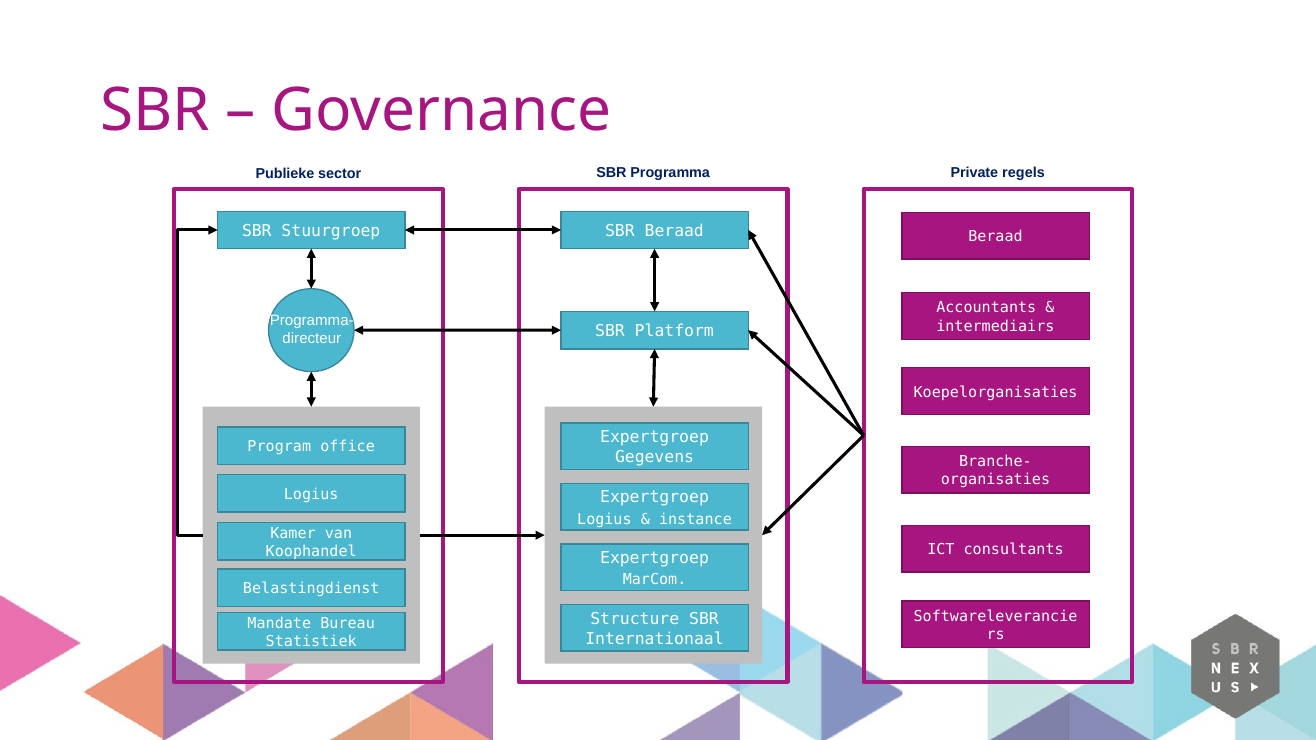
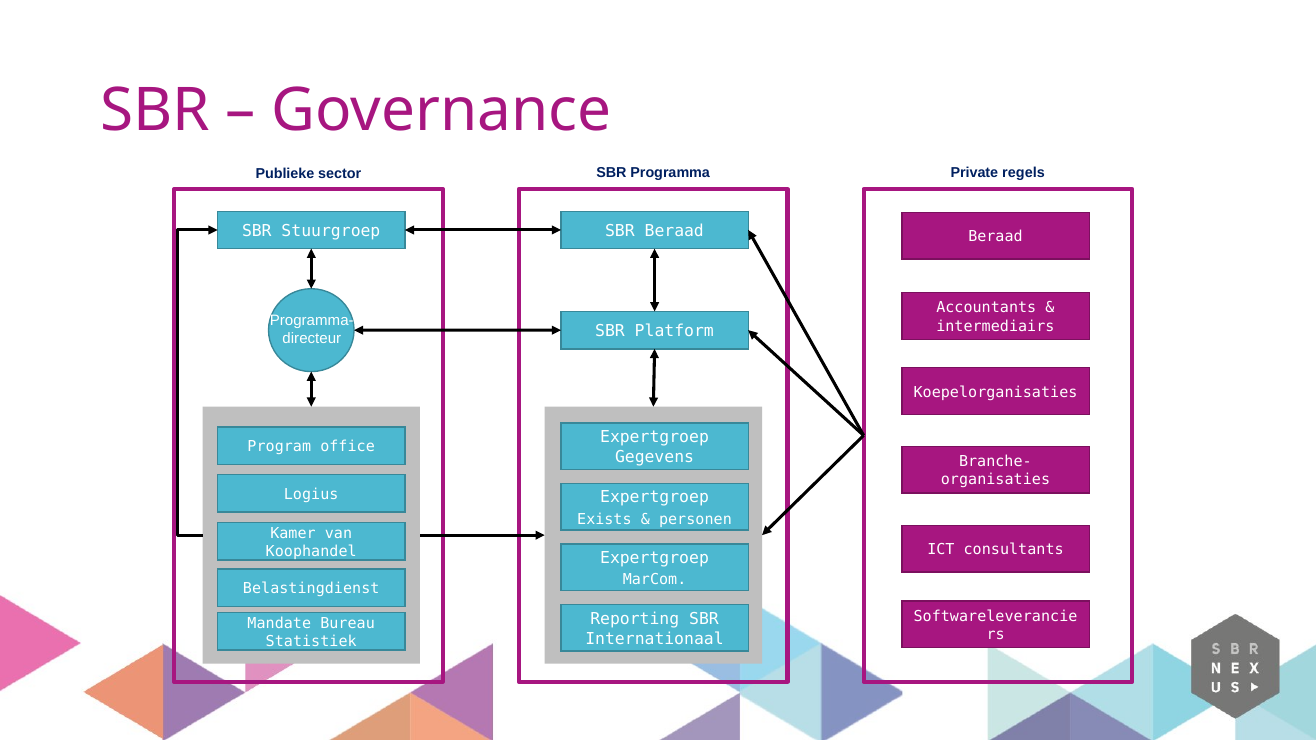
Logius at (604, 519): Logius -> Exists
instance: instance -> personen
Structure: Structure -> Reporting
